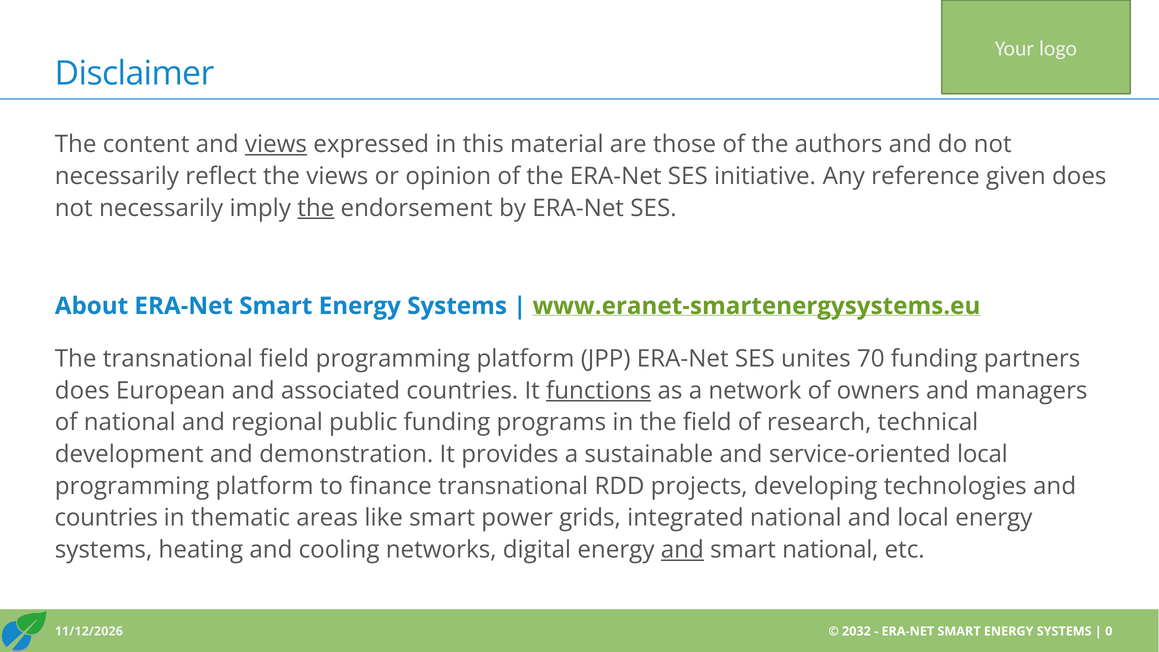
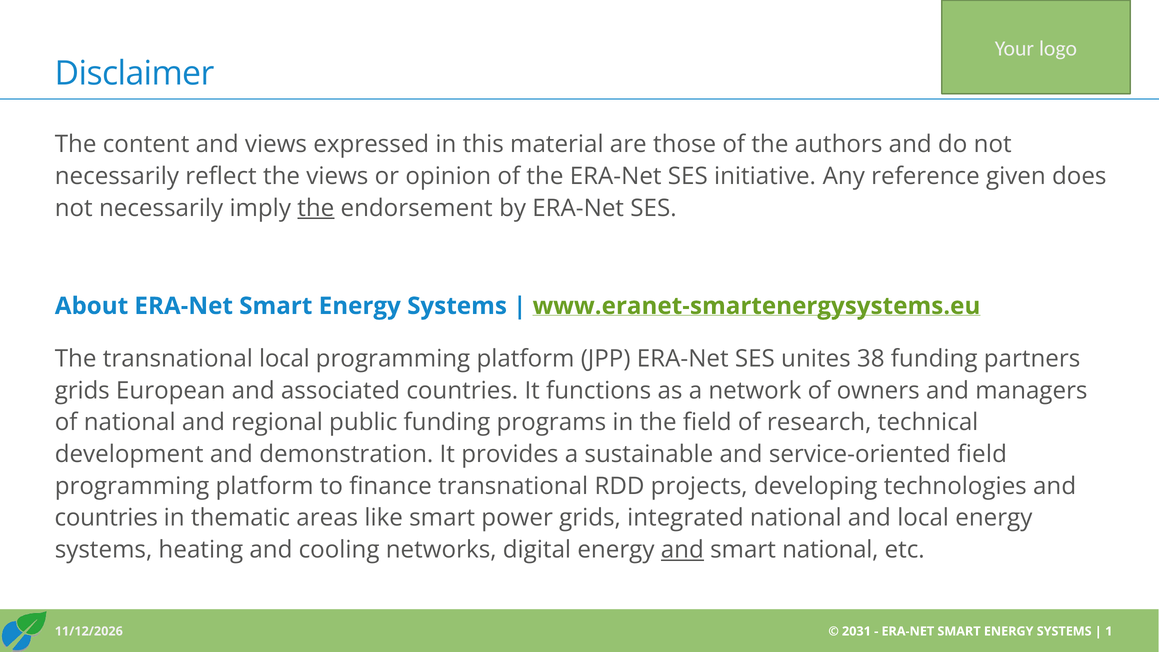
views at (276, 144) underline: present -> none
transnational field: field -> local
70: 70 -> 38
does at (82, 391): does -> grids
functions underline: present -> none
service-oriented local: local -> field
2032: 2032 -> 2031
0: 0 -> 1
